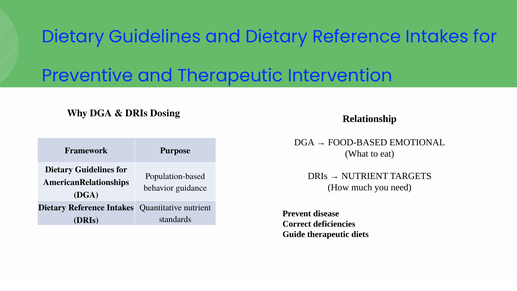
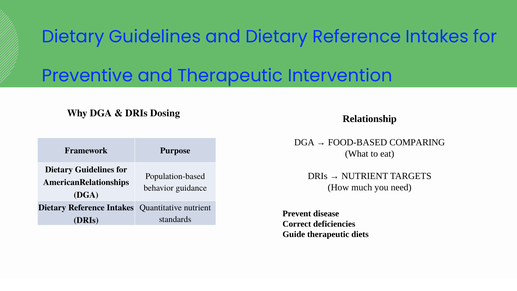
EMOTIONAL: EMOTIONAL -> COMPARING
